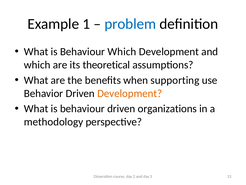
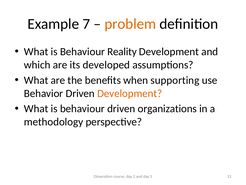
1: 1 -> 7
problem colour: blue -> orange
Behaviour Which: Which -> Reality
theoretical: theoretical -> developed
